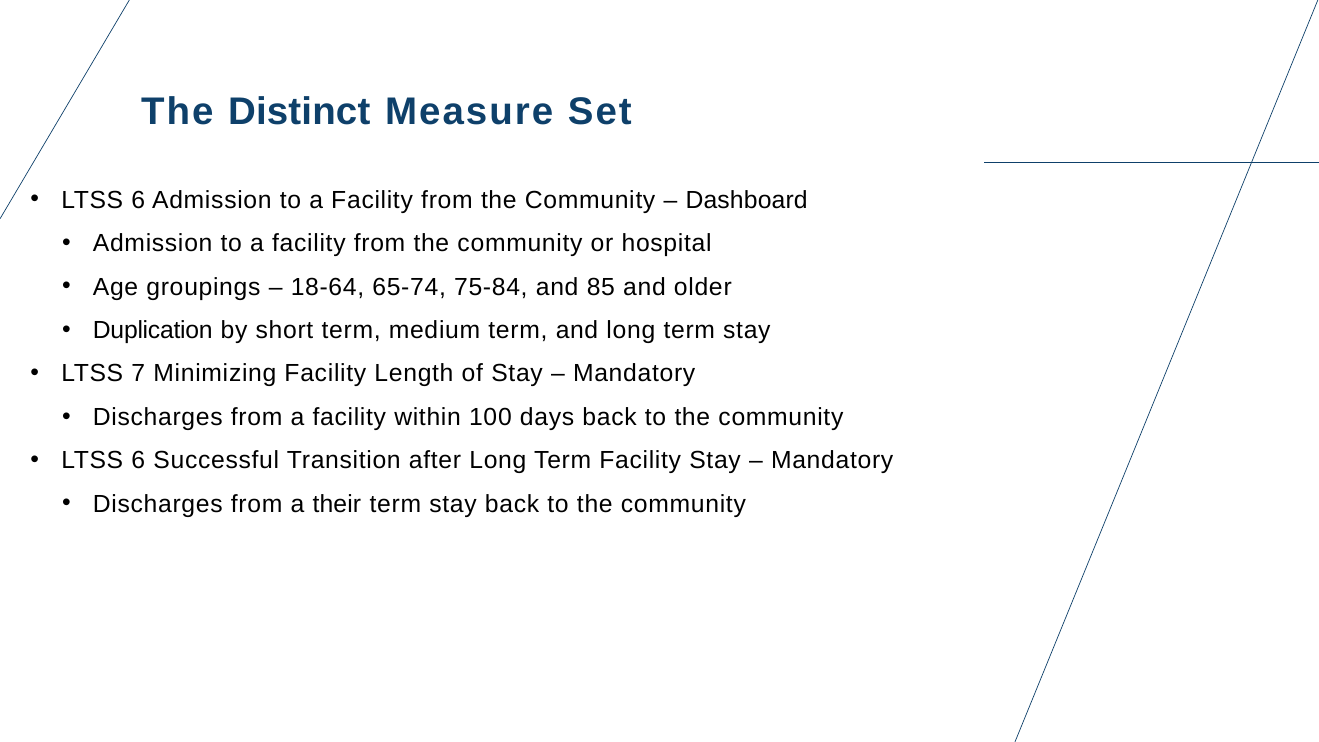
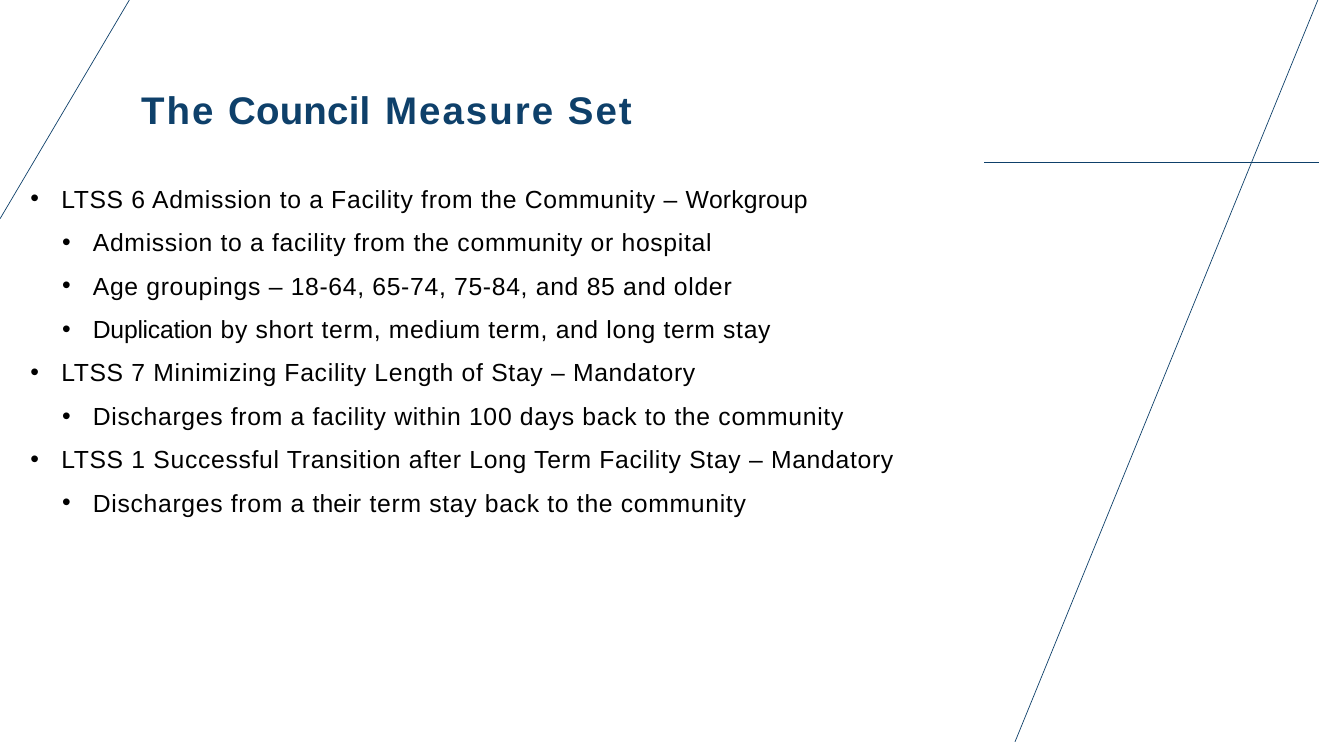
Distinct: Distinct -> Council
Dashboard: Dashboard -> Workgroup
6 at (138, 461): 6 -> 1
